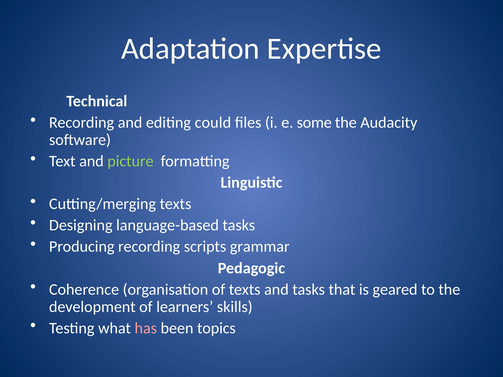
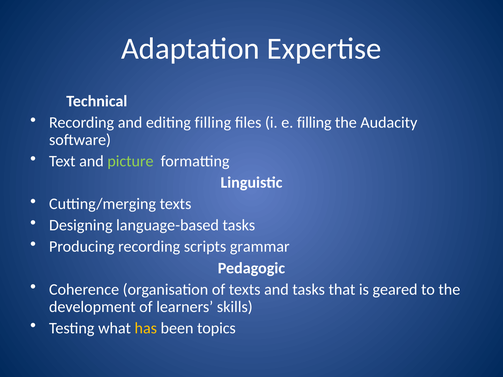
editing could: could -> filling
e some: some -> filling
has colour: pink -> yellow
